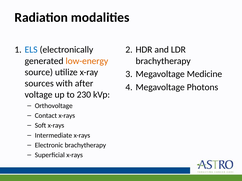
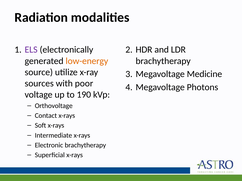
ELS colour: blue -> purple
after: after -> poor
230: 230 -> 190
